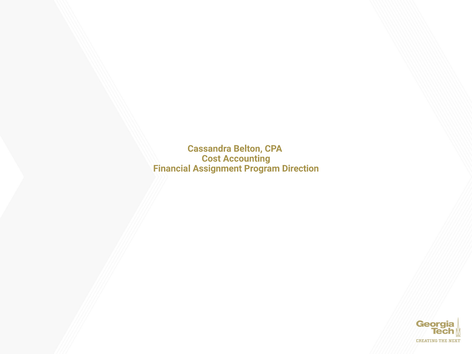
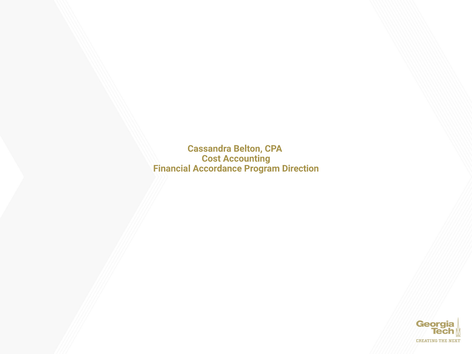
Assignment: Assignment -> Accordance
